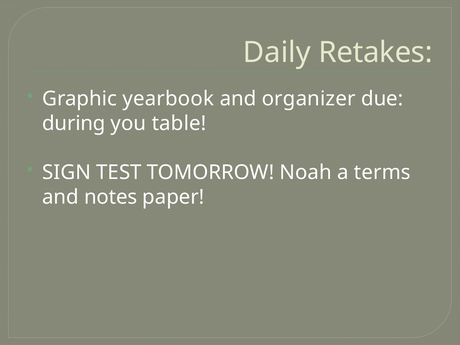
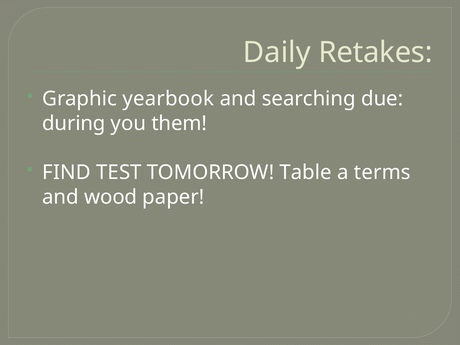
organizer: organizer -> searching
table: table -> them
SIGN: SIGN -> FIND
Noah: Noah -> Table
notes: notes -> wood
